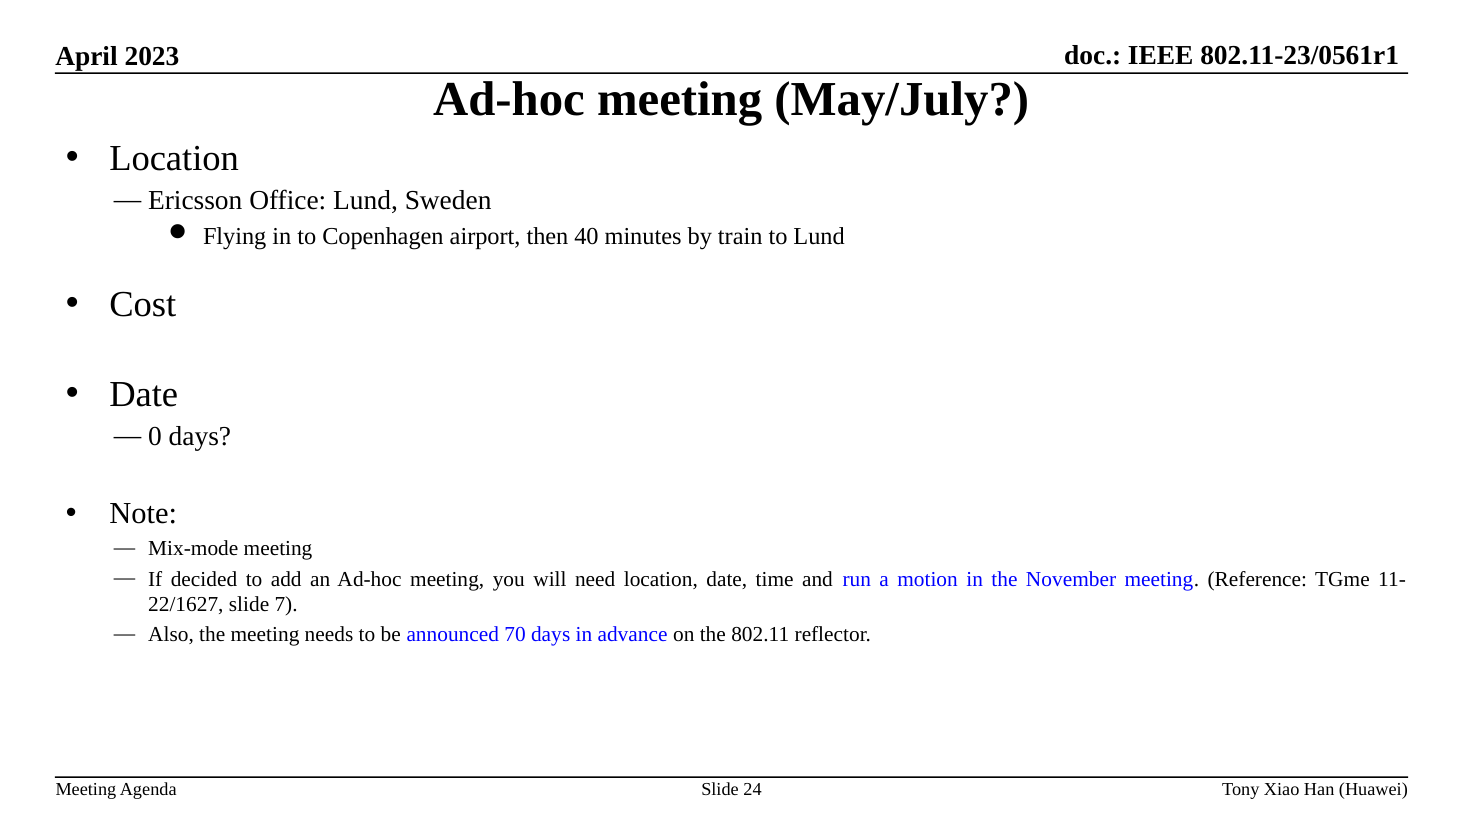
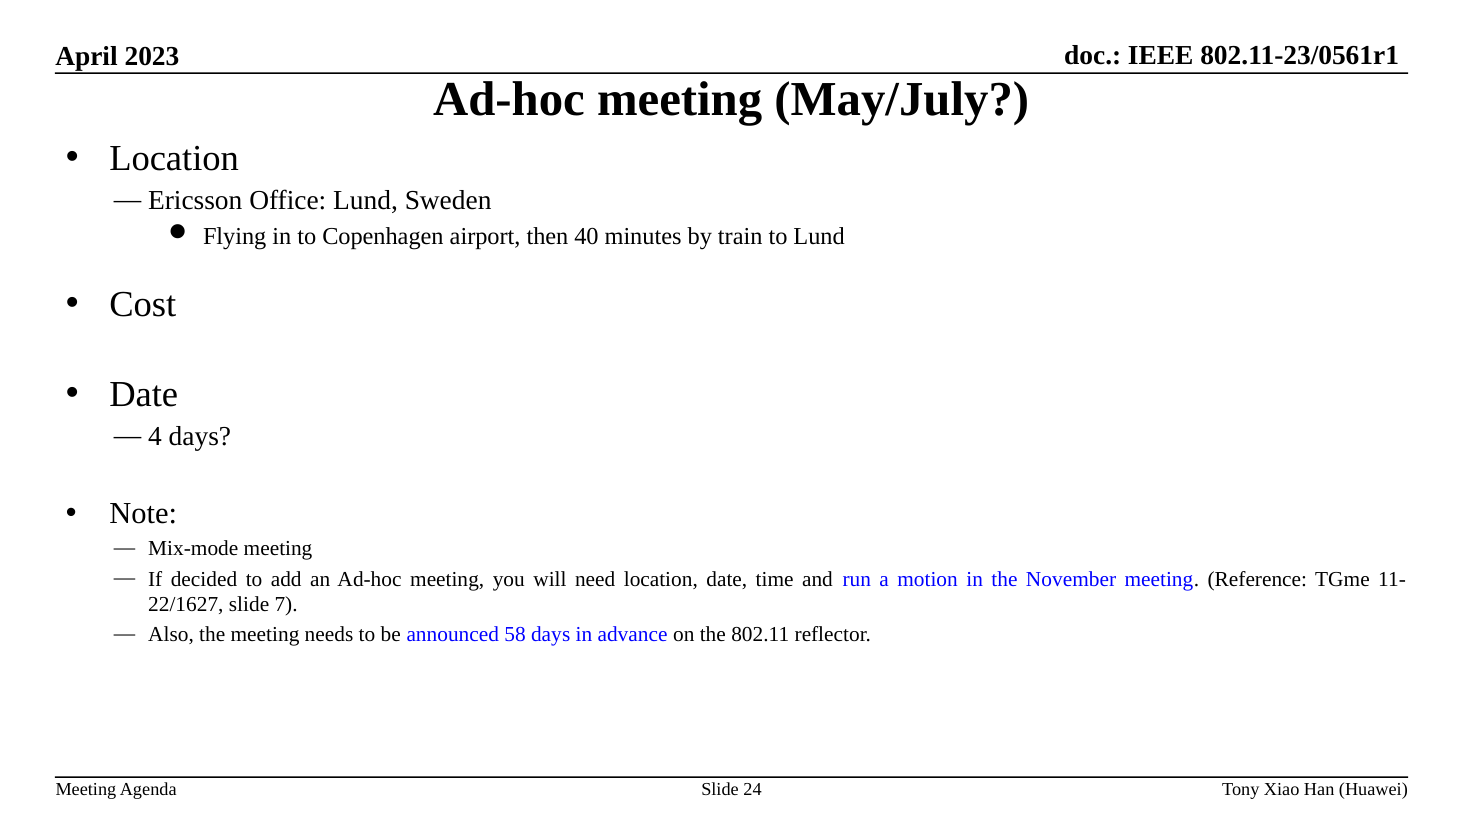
0: 0 -> 4
70: 70 -> 58
